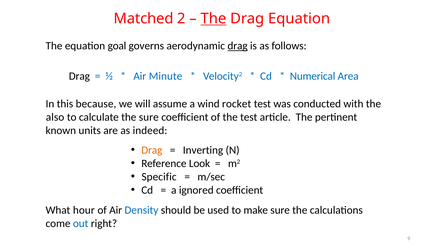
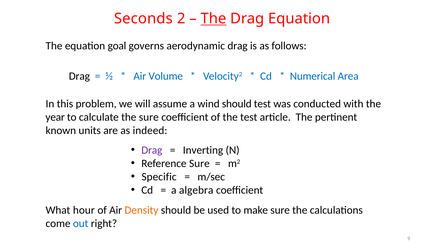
Matched: Matched -> Seconds
drag at (238, 46) underline: present -> none
Minute: Minute -> Volume
because: because -> problem
wind rocket: rocket -> should
also: also -> year
Drag at (152, 150) colour: orange -> purple
Reference Look: Look -> Sure
ignored: ignored -> algebra
Density colour: blue -> orange
